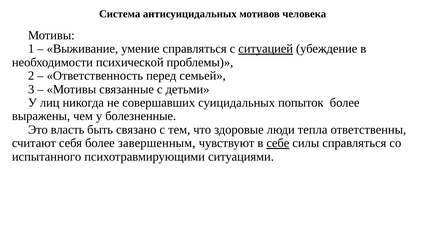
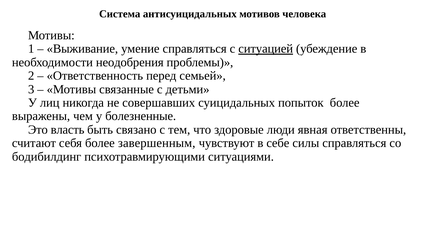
психической: психической -> неодобрения
тепла: тепла -> явная
себе underline: present -> none
испытанного: испытанного -> бодибилдинг
